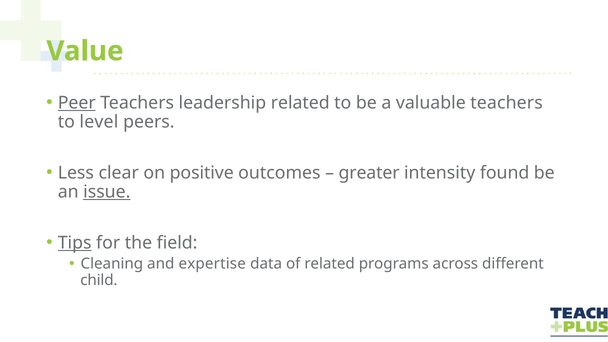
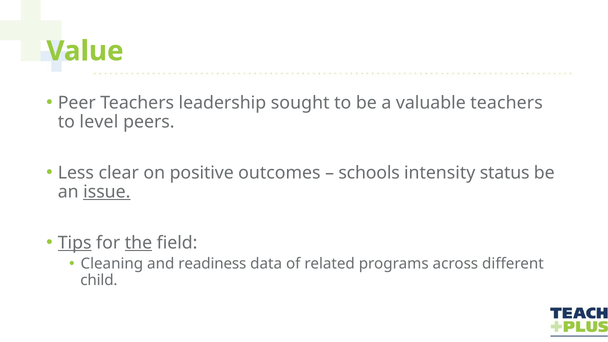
Peer underline: present -> none
leadership related: related -> sought
greater: greater -> schools
found: found -> status
the underline: none -> present
expertise: expertise -> readiness
